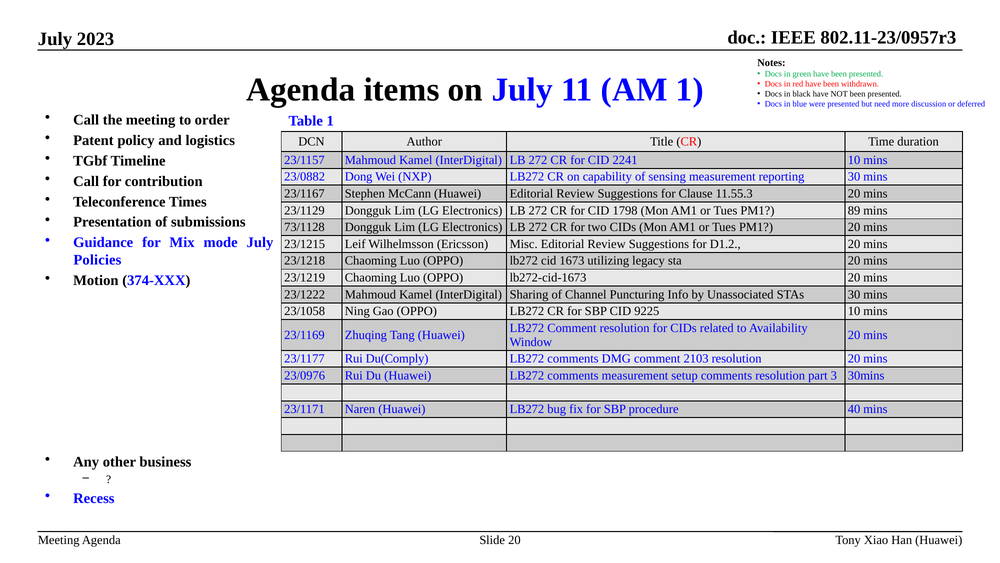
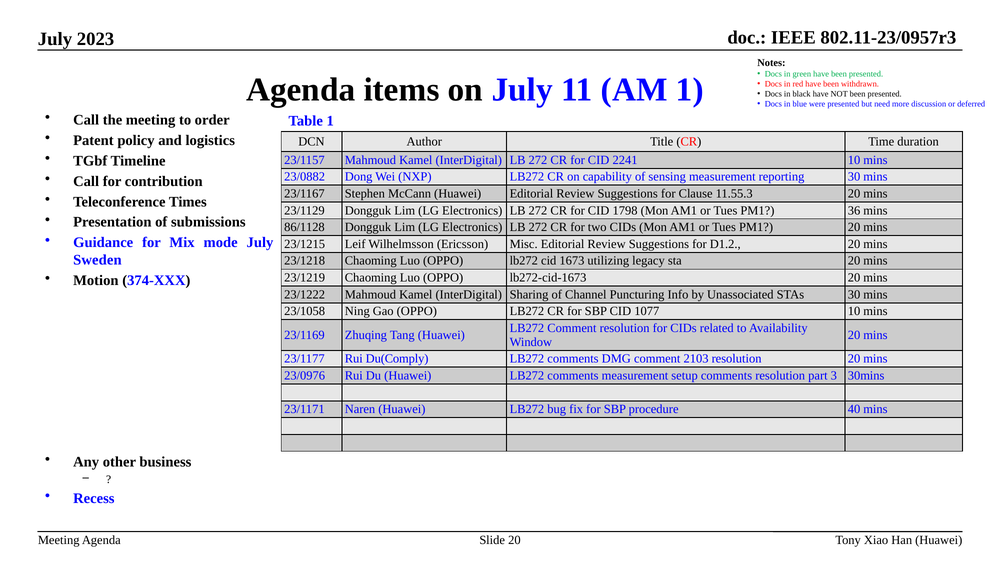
89: 89 -> 36
73/1128: 73/1128 -> 86/1128
Policies: Policies -> Sweden
9225: 9225 -> 1077
